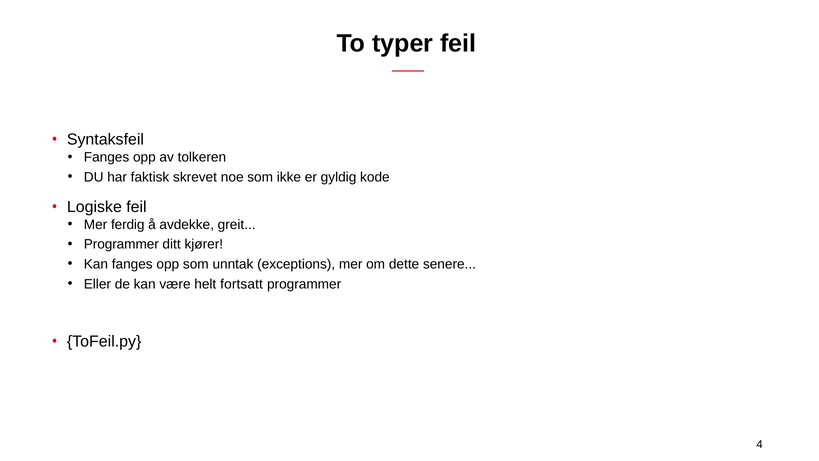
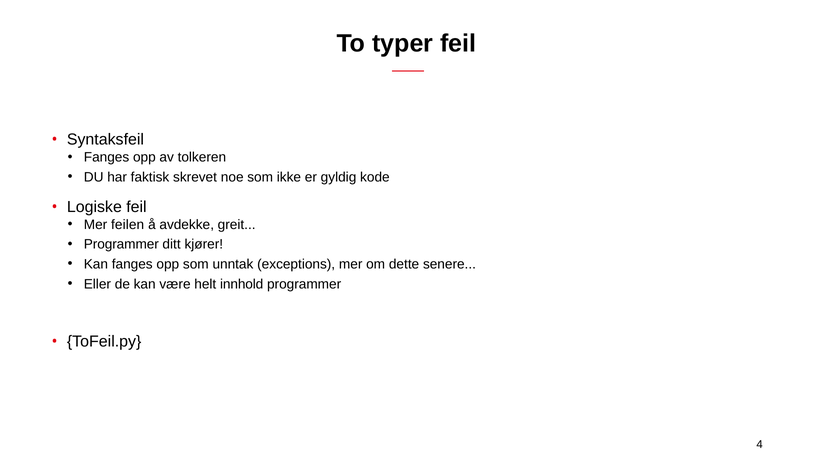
ferdig: ferdig -> feilen
fortsatt: fortsatt -> innhold
